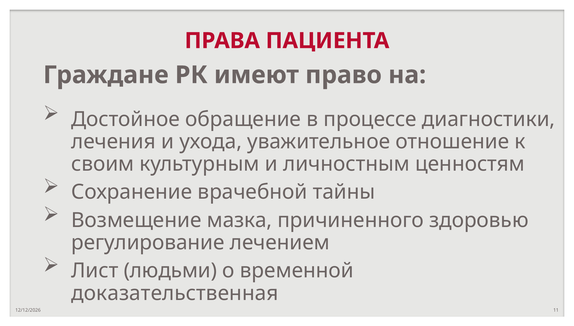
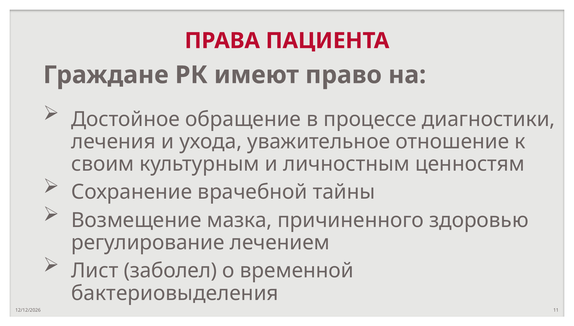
людьми: людьми -> заболел
доказательственная: доказательственная -> бактериовыделения
